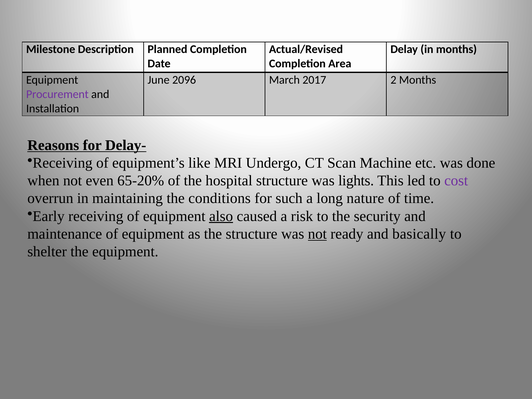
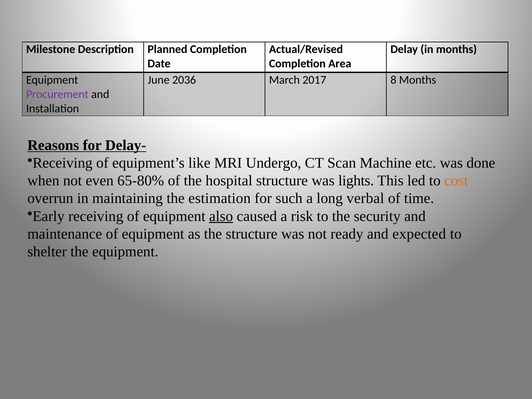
2096: 2096 -> 2036
2: 2 -> 8
65-20%: 65-20% -> 65-80%
cost colour: purple -> orange
conditions: conditions -> estimation
nature: nature -> verbal
not at (317, 234) underline: present -> none
basically: basically -> expected
